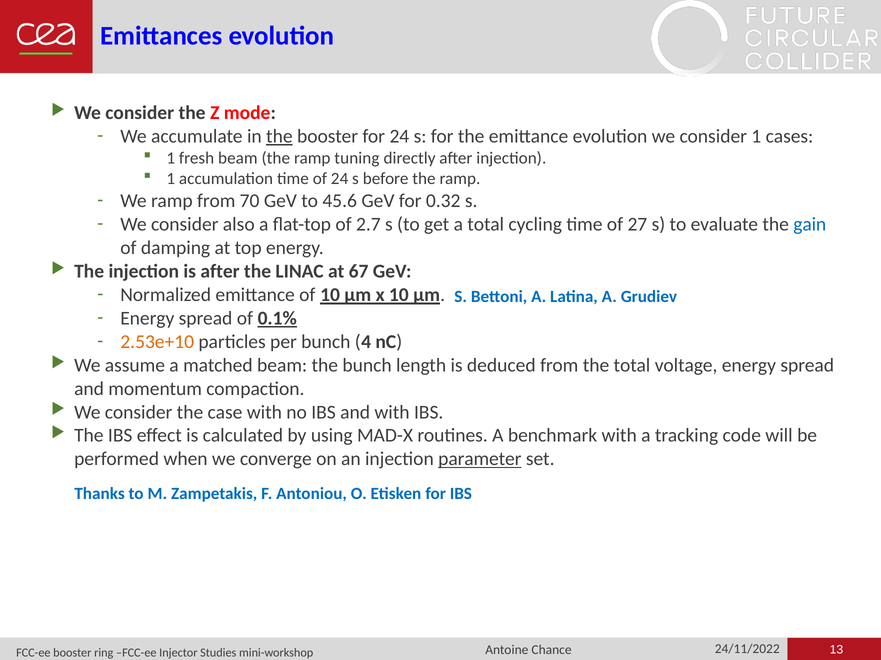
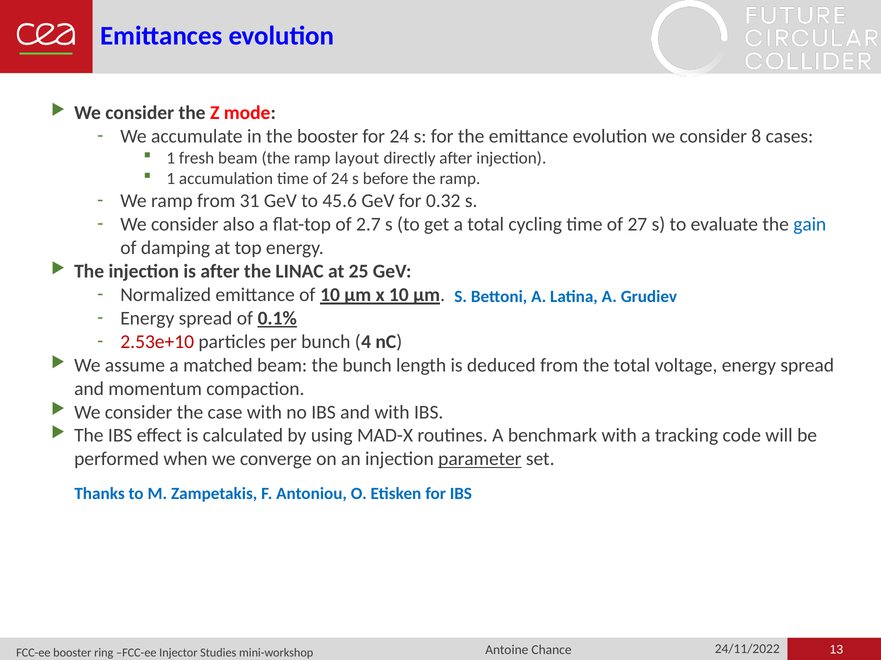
the at (279, 137) underline: present -> none
consider 1: 1 -> 8
tuning: tuning -> layout
70: 70 -> 31
67: 67 -> 25
2.53e+10 colour: orange -> red
